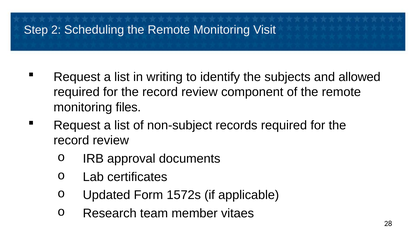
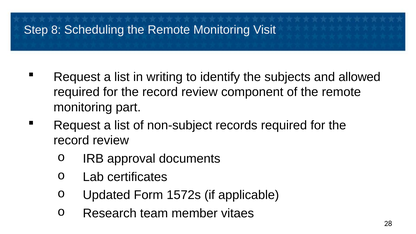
2: 2 -> 8
files: files -> part
